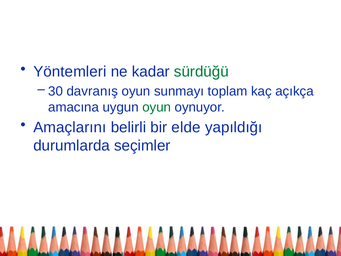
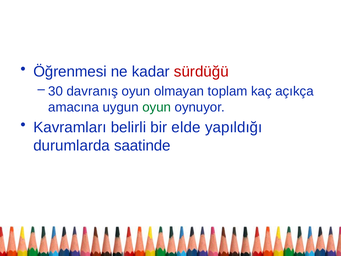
Yöntemleri: Yöntemleri -> Öğrenmesi
sürdüğü colour: green -> red
sunmayı: sunmayı -> olmayan
Amaçlarını: Amaçlarını -> Kavramları
seçimler: seçimler -> saatinde
